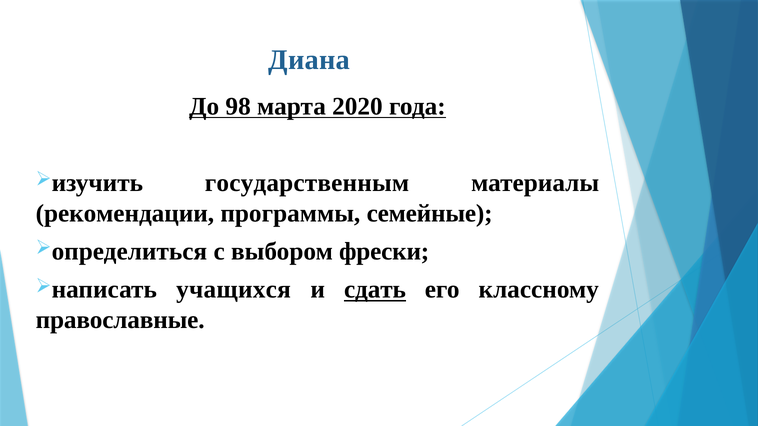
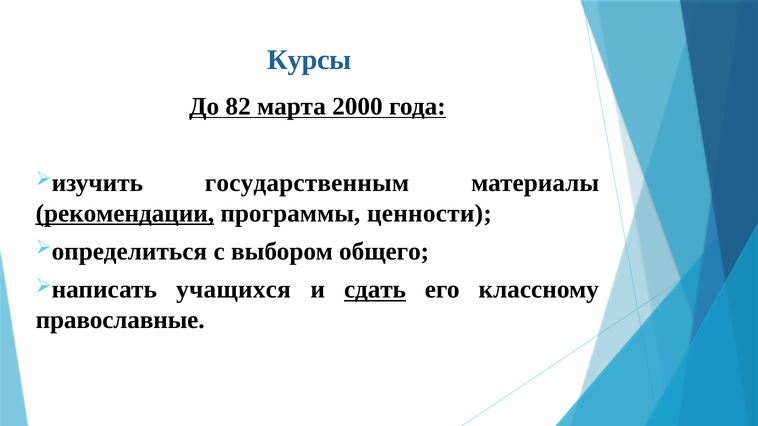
Диана: Диана -> Курсы
98: 98 -> 82
2020: 2020 -> 2000
рекомендации underline: none -> present
семейные: семейные -> ценности
фрески: фрески -> общего
